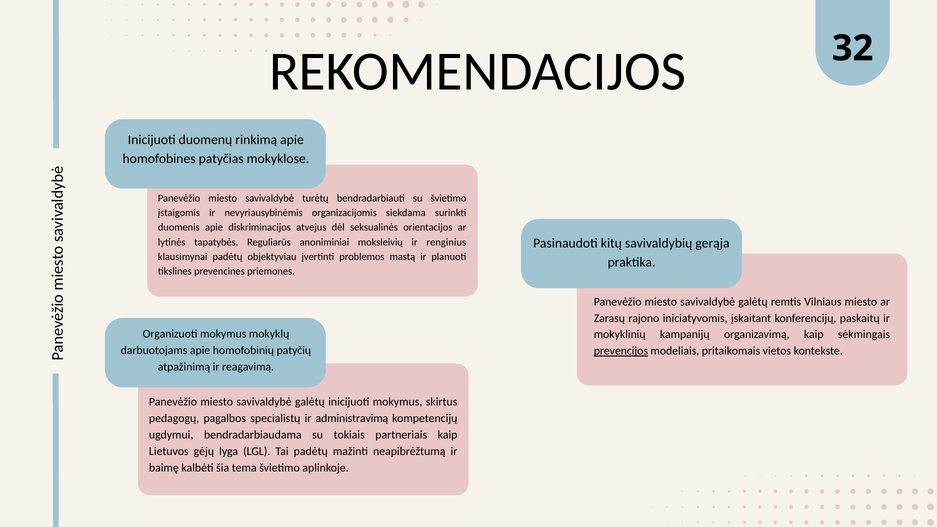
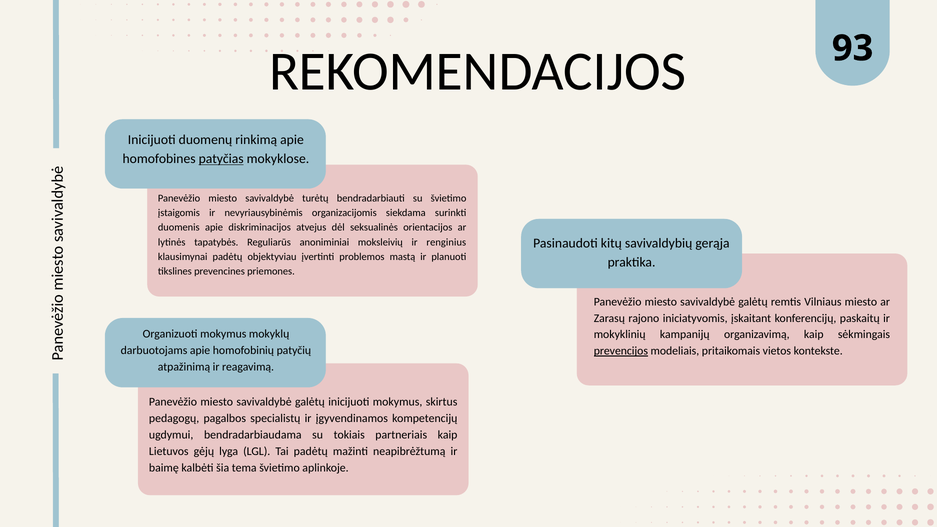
32: 32 -> 93
patyčias underline: none -> present
administravimą: administravimą -> įgyvendinamos
